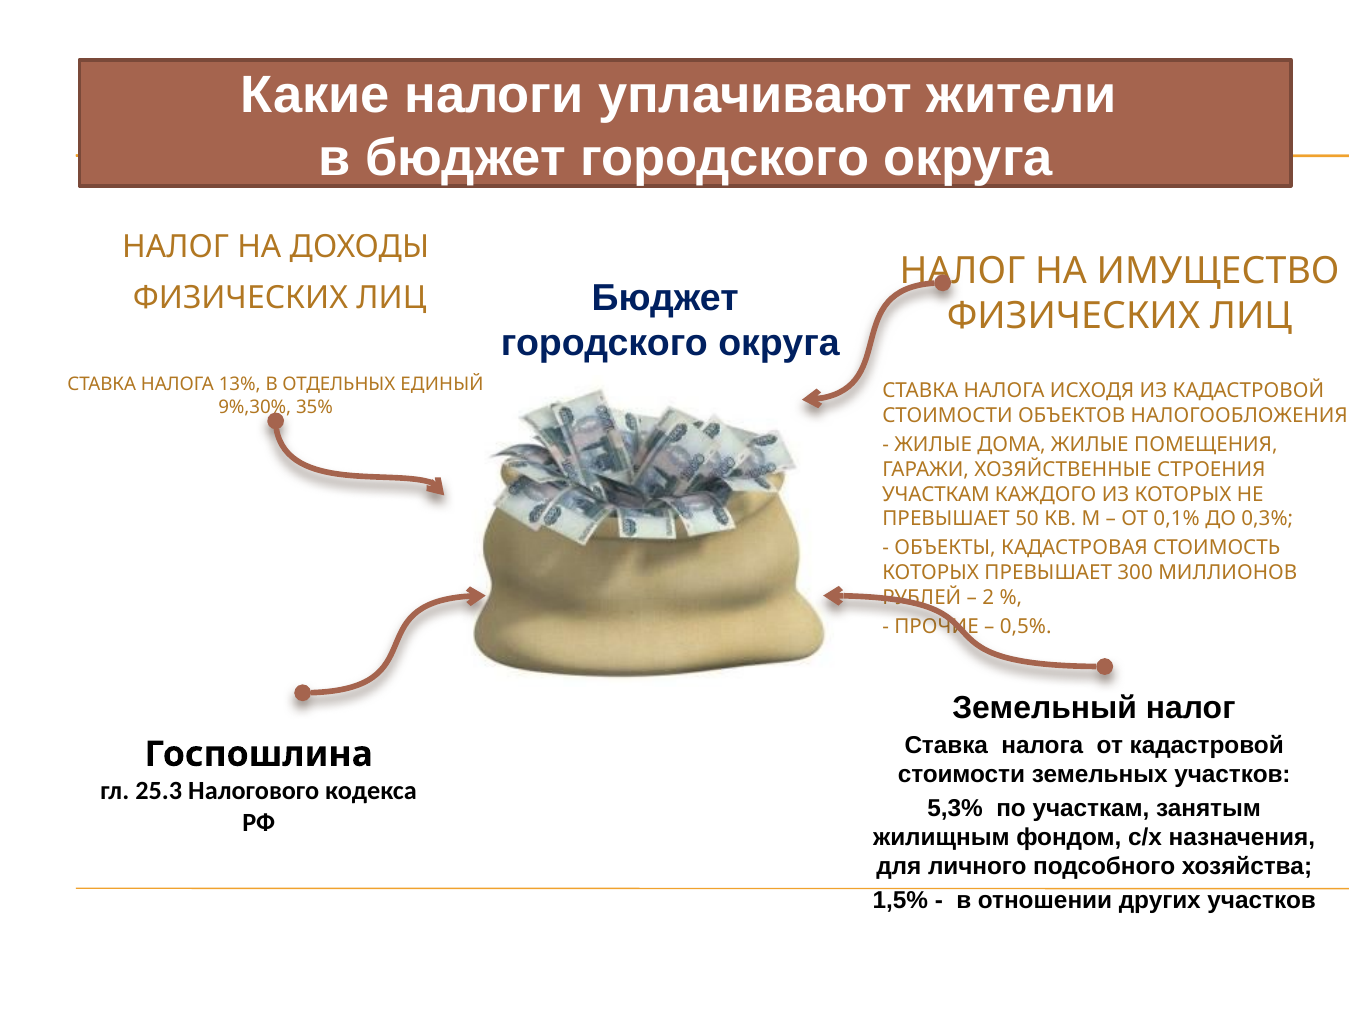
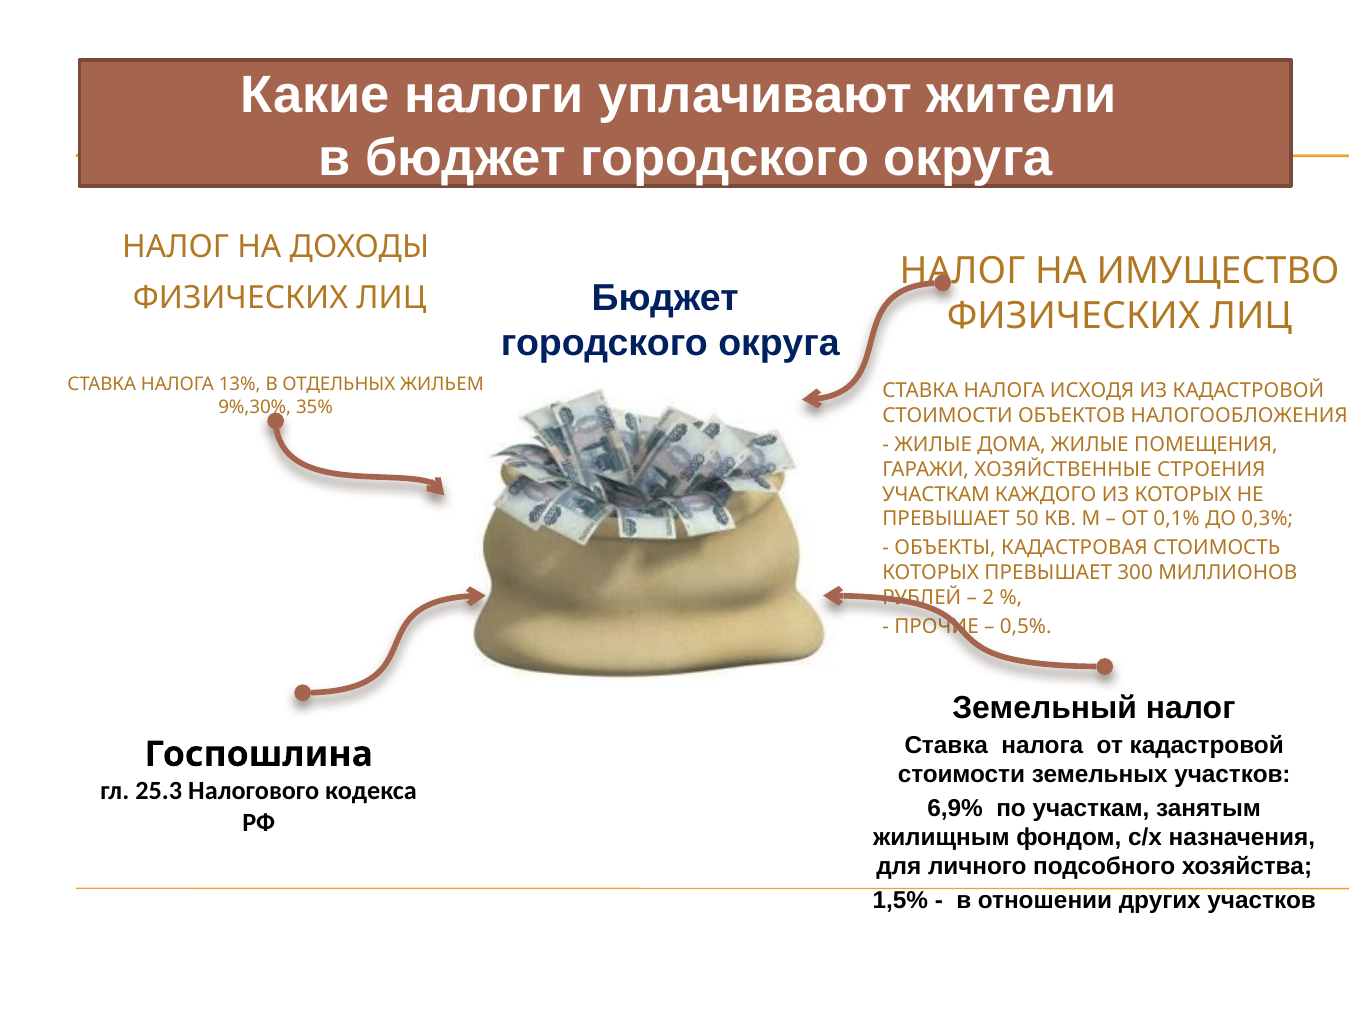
ЕДИНЫЙ: ЕДИНЫЙ -> ЖИЛЬЕМ
5,3%: 5,3% -> 6,9%
